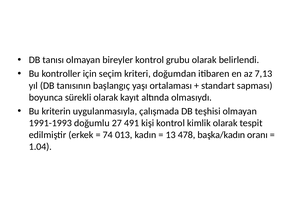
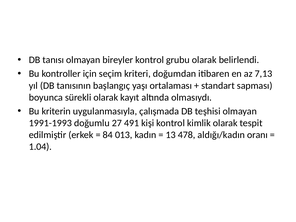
74: 74 -> 84
başka/kadın: başka/kadın -> aldığı/kadın
